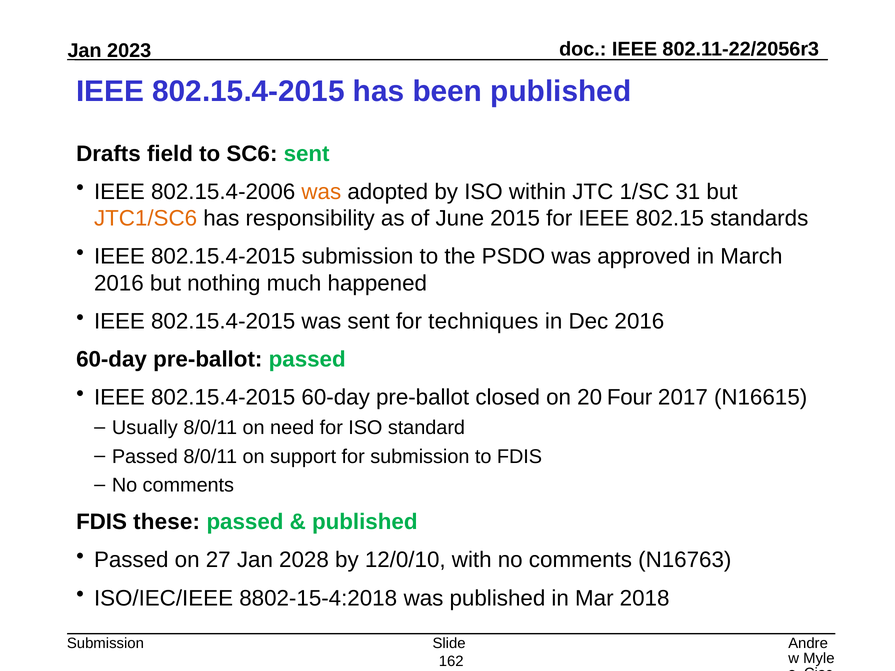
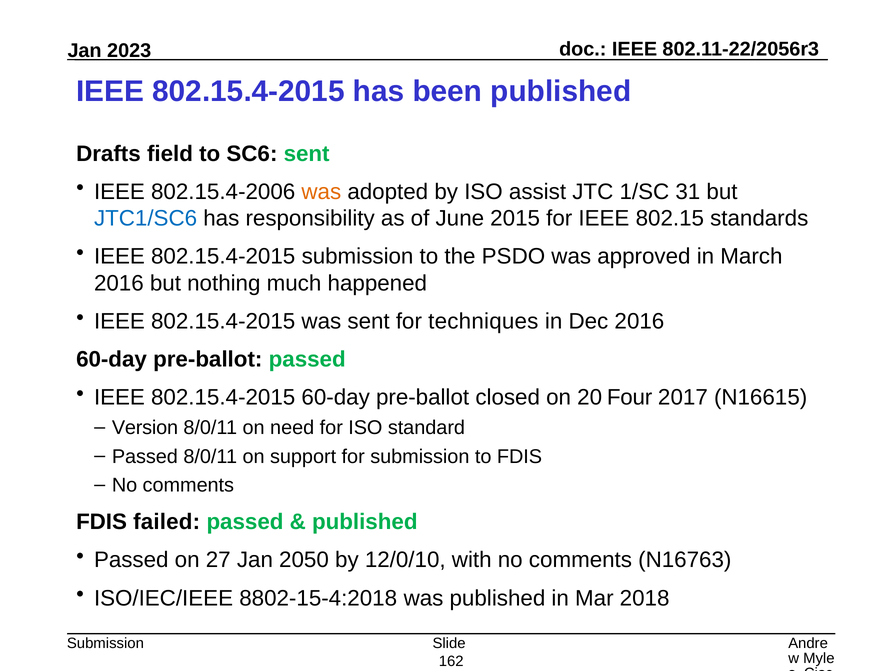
within: within -> assist
JTC1/SC6 colour: orange -> blue
Usually: Usually -> Version
these: these -> failed
2028: 2028 -> 2050
